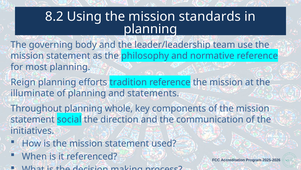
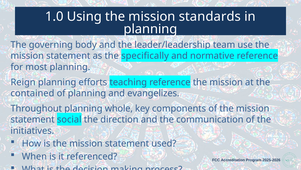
8.2: 8.2 -> 1.0
philosophy: philosophy -> specifically
tradition: tradition -> teaching
illuminate: illuminate -> contained
statements: statements -> evangelizes
